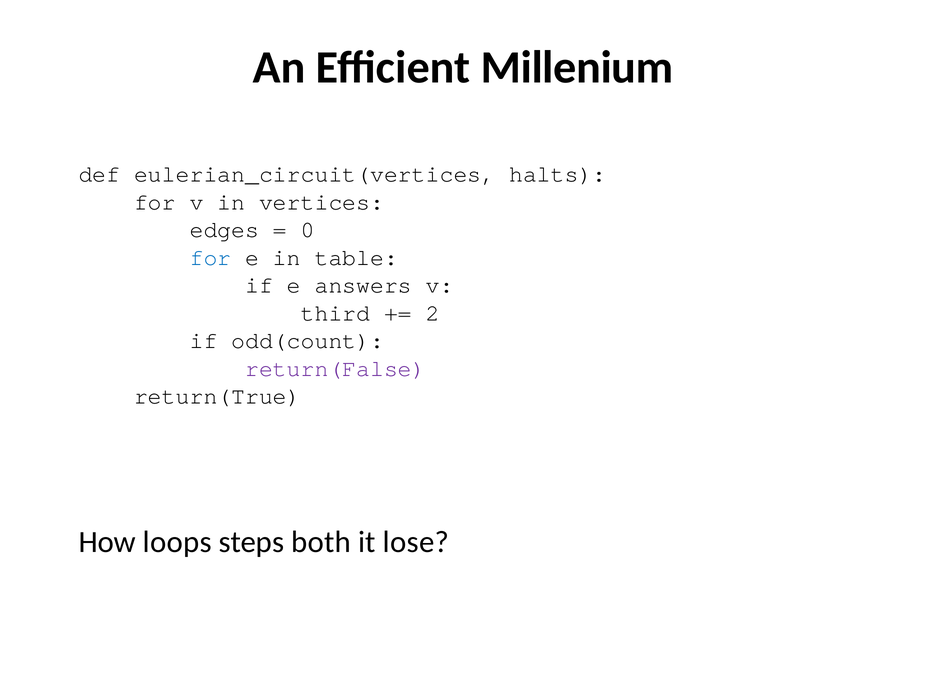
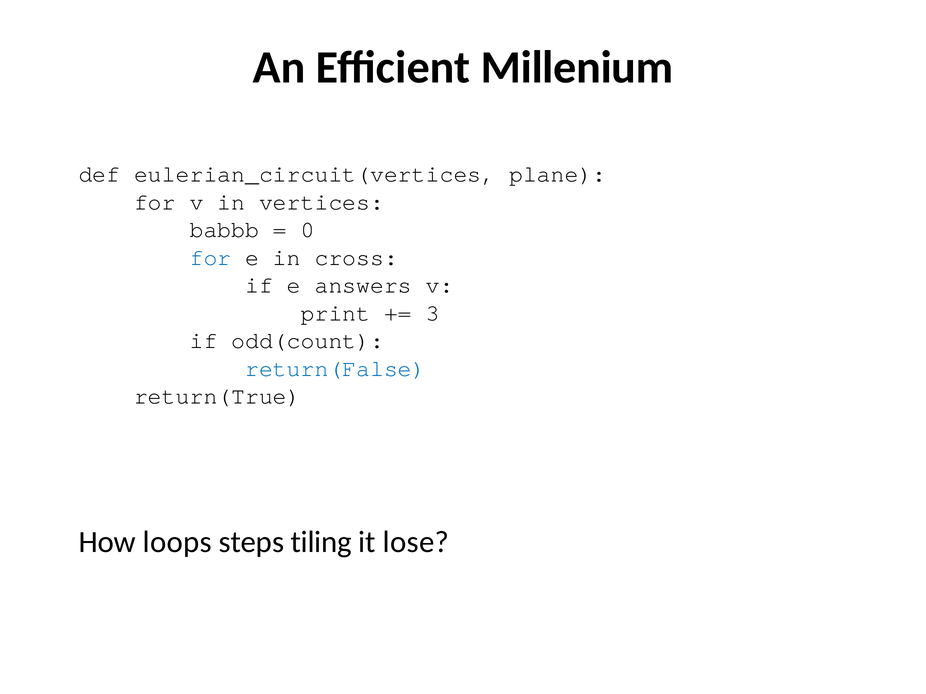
halts: halts -> plane
edges: edges -> babbb
table: table -> cross
third: third -> print
2: 2 -> 3
return(False colour: purple -> blue
both: both -> tiling
